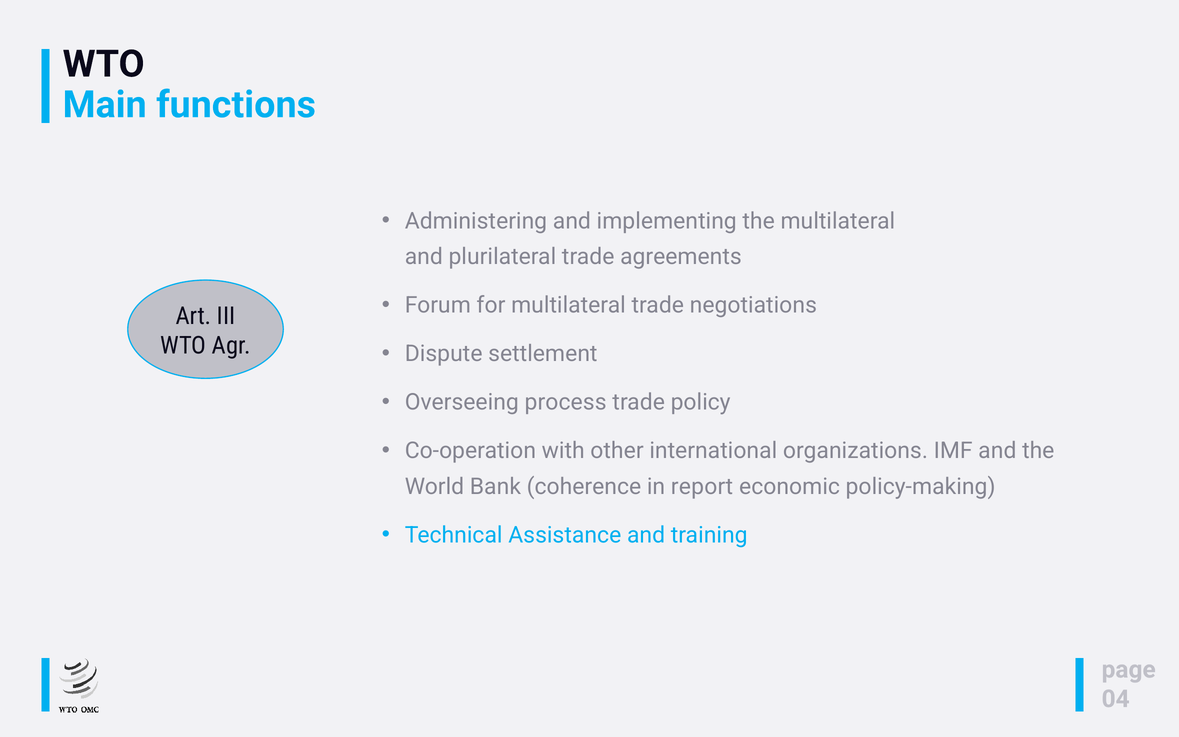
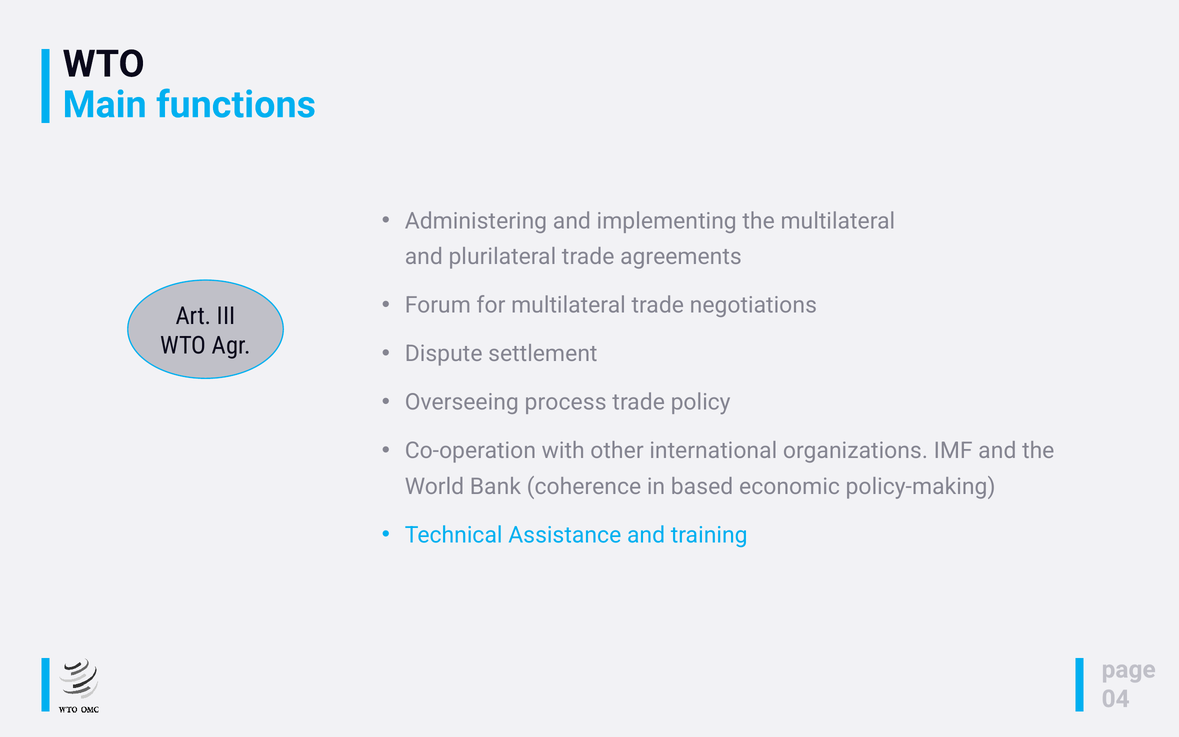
report: report -> based
